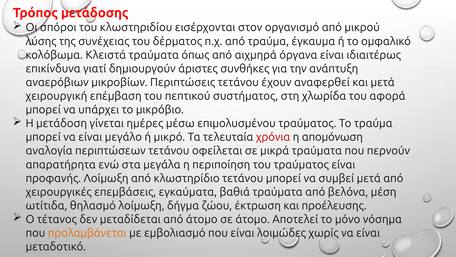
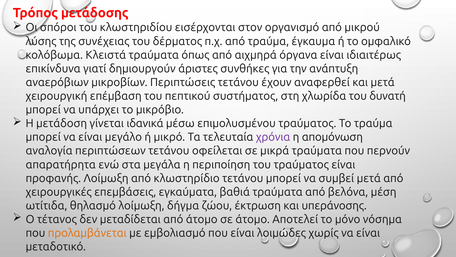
αφορά: αφορά -> δυνατή
ημέρες: ημέρες -> ιδανικά
χρόνια colour: red -> purple
προέλευσης: προέλευσης -> υπεράνοσης
